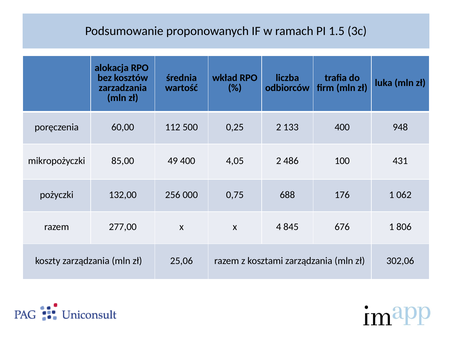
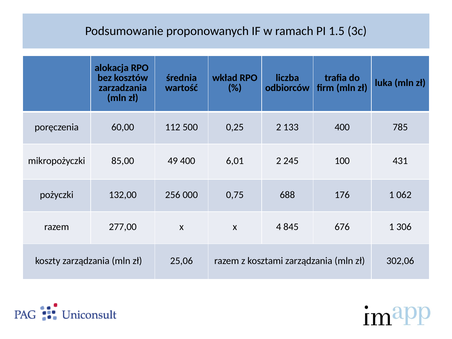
948: 948 -> 785
4,05: 4,05 -> 6,01
486: 486 -> 245
806: 806 -> 306
